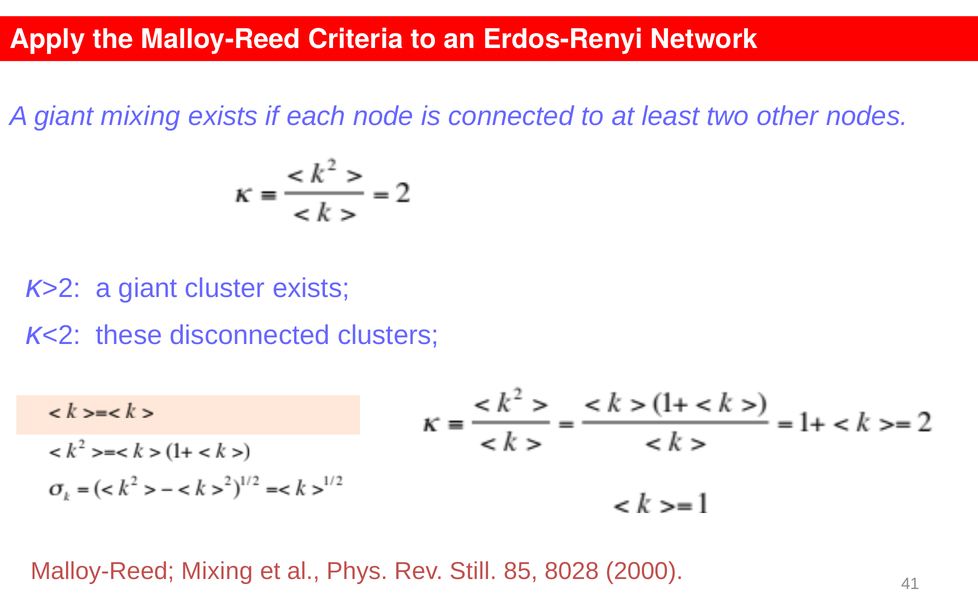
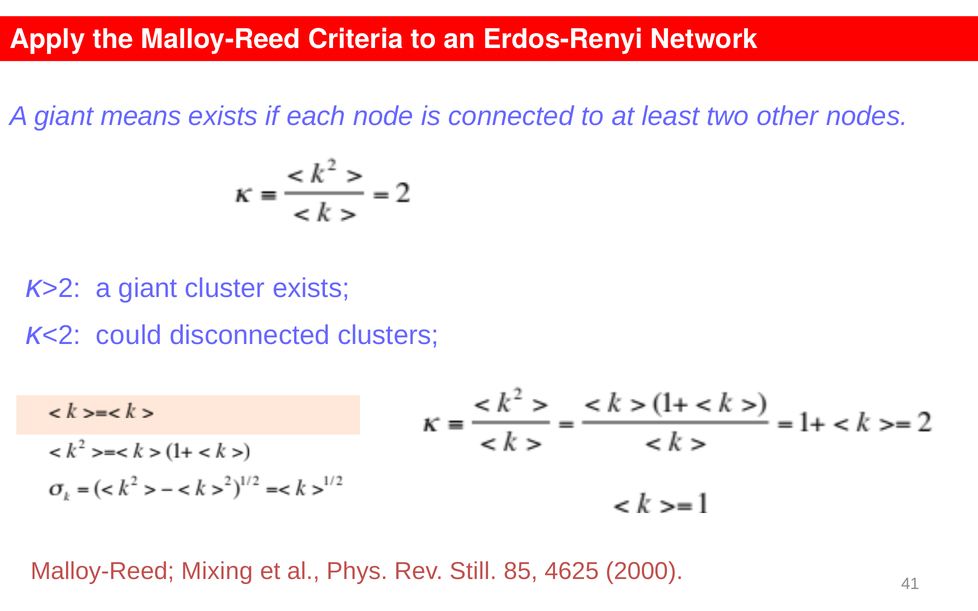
giant mixing: mixing -> means
these: these -> could
8028: 8028 -> 4625
